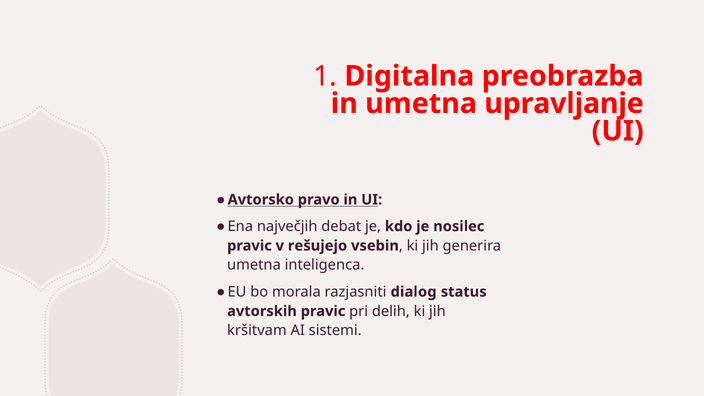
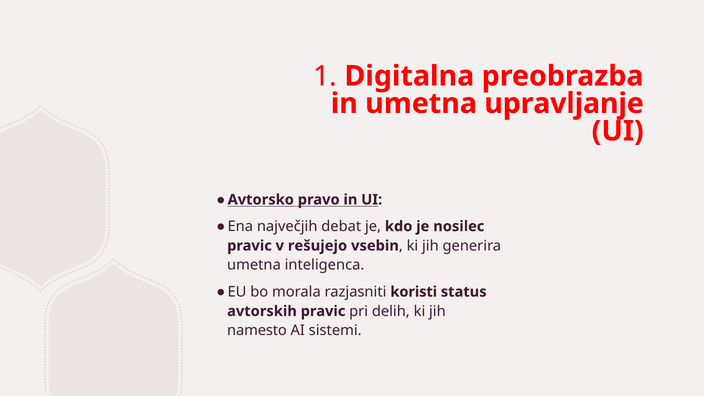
dialog: dialog -> koristi
kršitvam: kršitvam -> namesto
